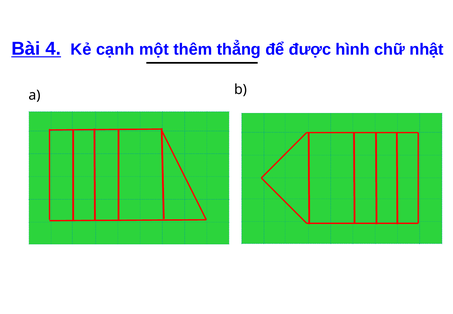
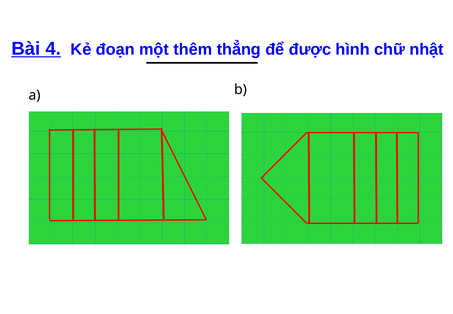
cạnh: cạnh -> đoạn
